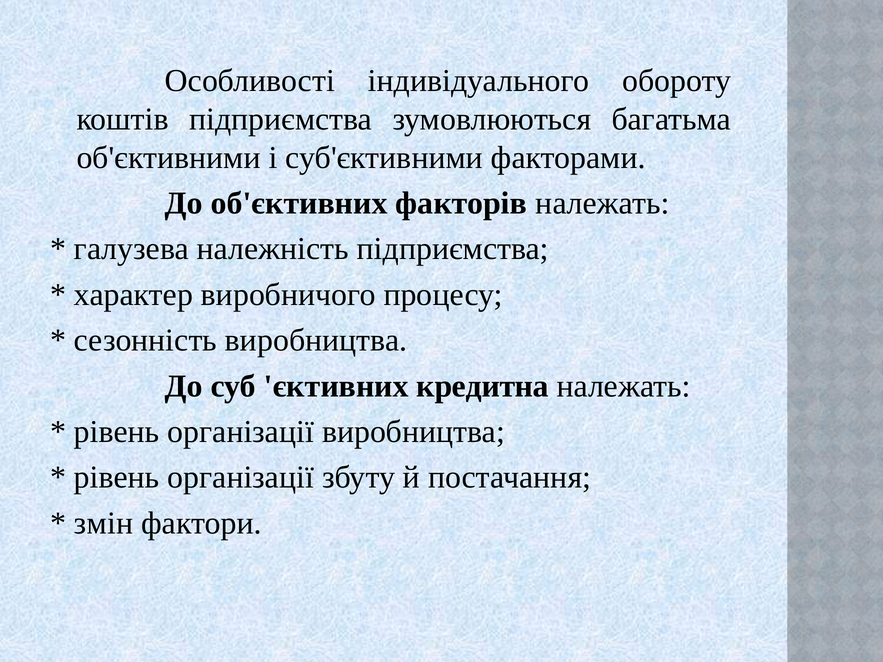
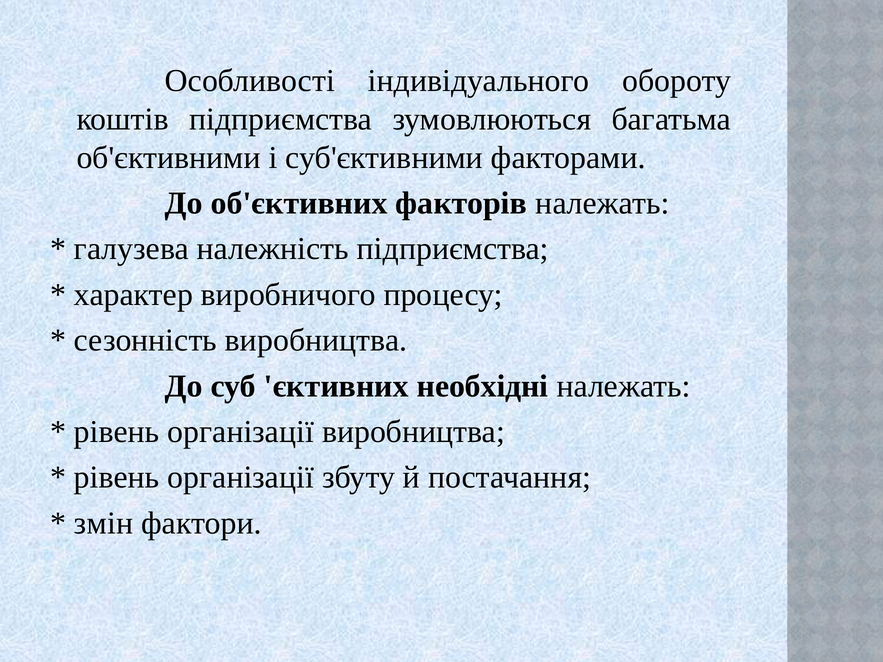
кредитна: кредитна -> необхідні
